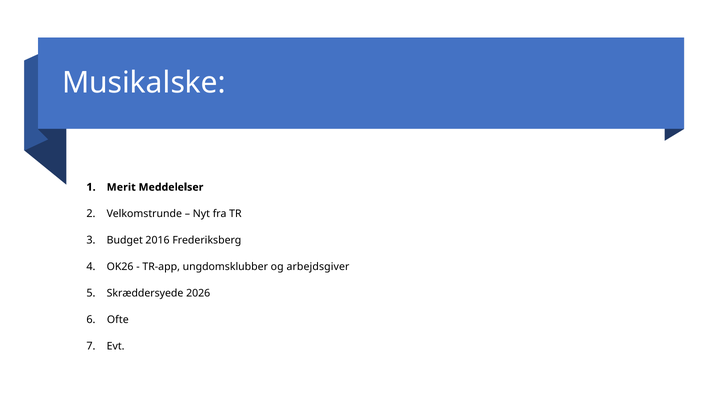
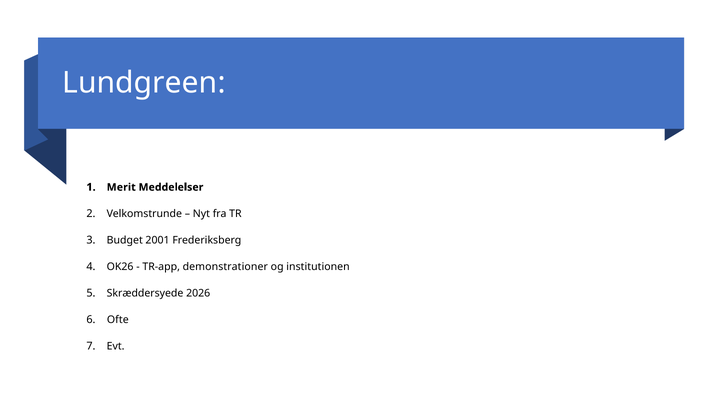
Musikalske: Musikalske -> Lundgreen
2016: 2016 -> 2001
ungdomsklubber: ungdomsklubber -> demonstrationer
arbejdsgiver: arbejdsgiver -> institutionen
